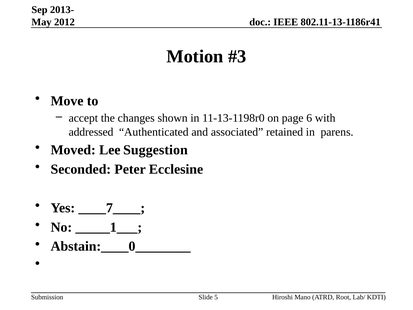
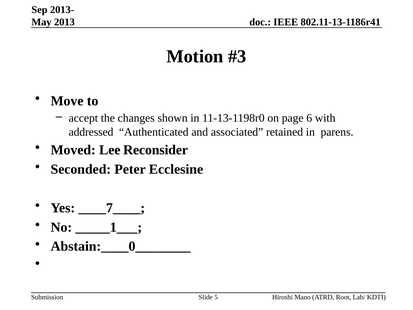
2012: 2012 -> 2013
Suggestion: Suggestion -> Reconsider
